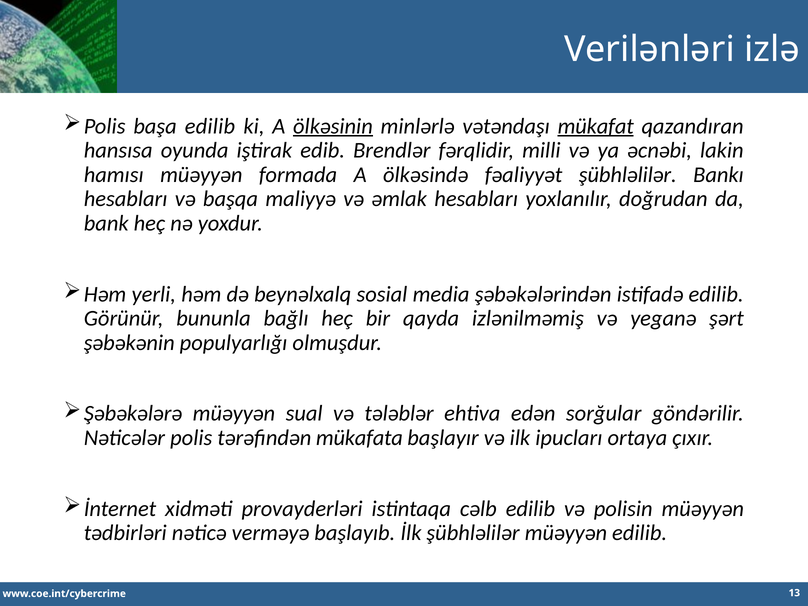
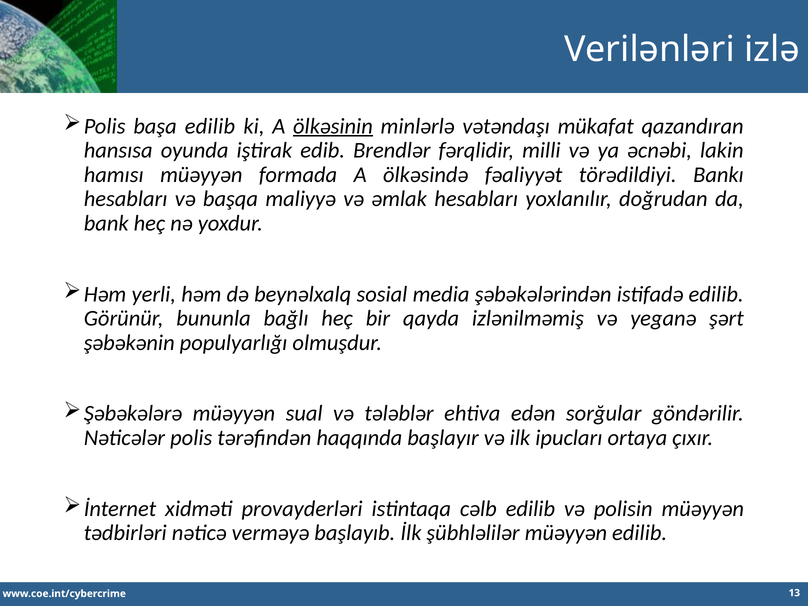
mükafat underline: present -> none
fəaliyyət şübhləlilər: şübhləlilər -> törədildiyi
mükafata: mükafata -> haqqında
